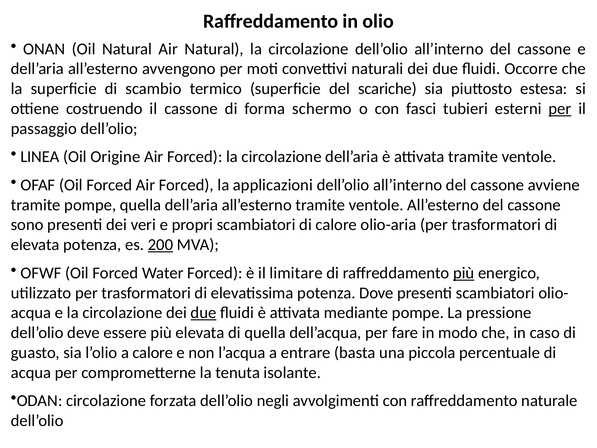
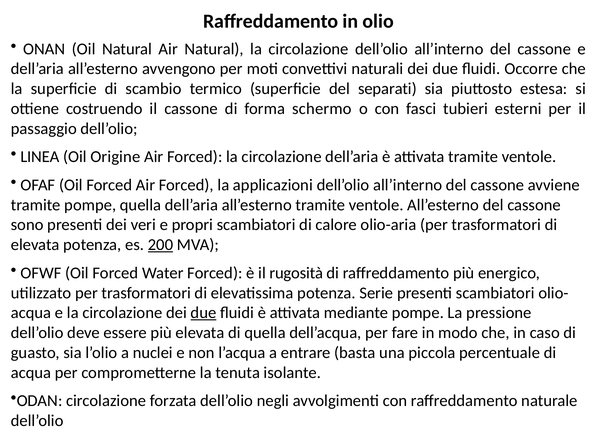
scariche: scariche -> separati
per at (560, 109) underline: present -> none
limitare: limitare -> rugosità
più at (464, 273) underline: present -> none
Dove: Dove -> Serie
a calore: calore -> nuclei
